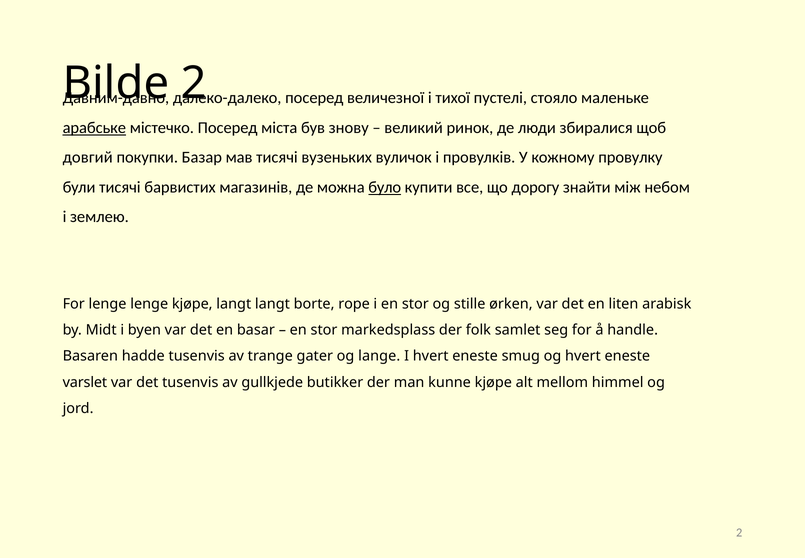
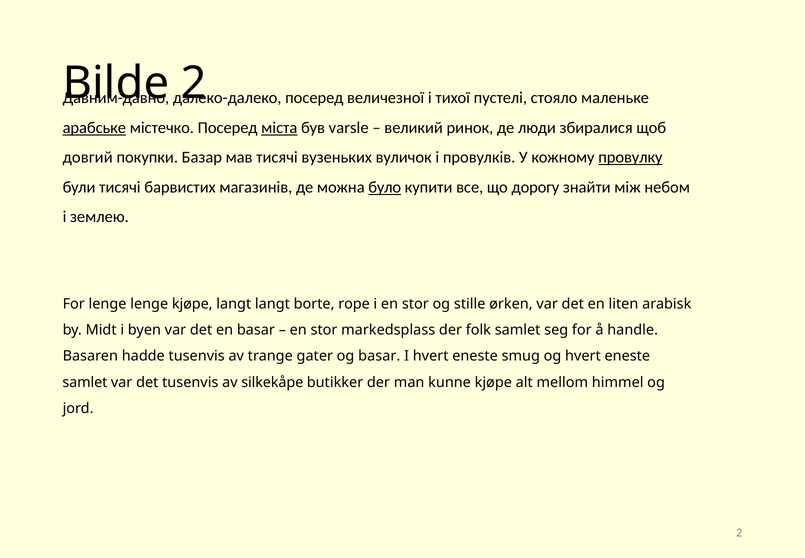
міста underline: none -> present
знову: знову -> varsle
провулку underline: none -> present
og lange: lange -> basar
varslet at (85, 382): varslet -> samlet
gullkjede: gullkjede -> silkekåpe
